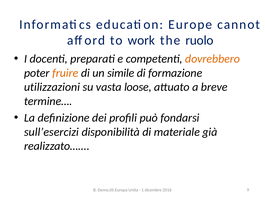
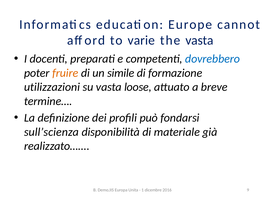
work: work -> varie
the ruolo: ruolo -> vasta
dovrebbero colour: orange -> blue
sull’esercizi: sull’esercizi -> sull’scienza
